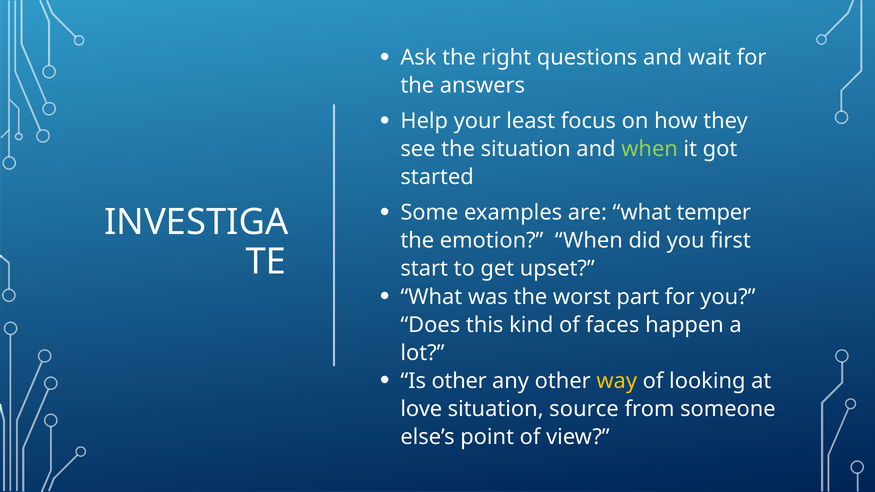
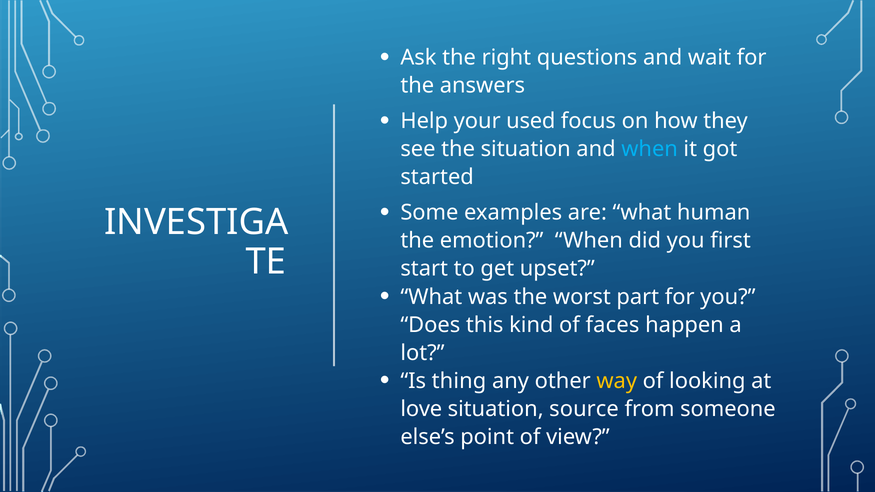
least: least -> used
when at (650, 149) colour: light green -> light blue
temper: temper -> human
Is other: other -> thing
